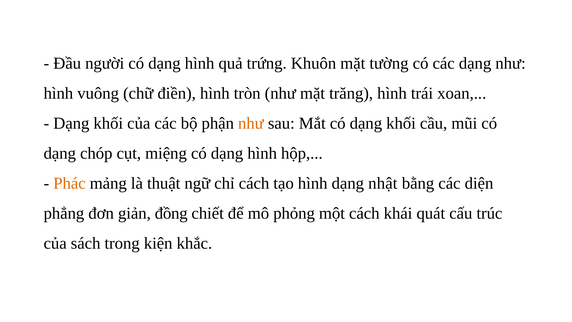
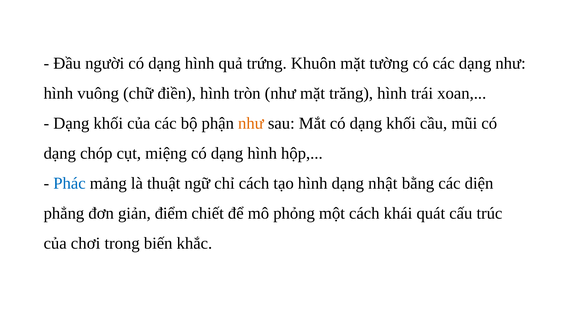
Phác colour: orange -> blue
đồng: đồng -> điểm
sách: sách -> chơi
kiện: kiện -> biến
